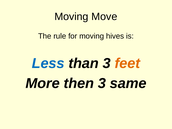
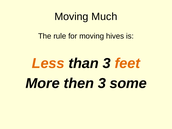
Move: Move -> Much
Less colour: blue -> orange
same: same -> some
